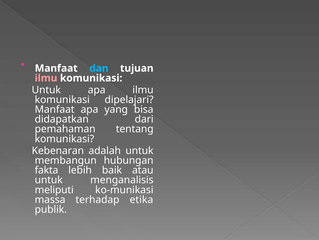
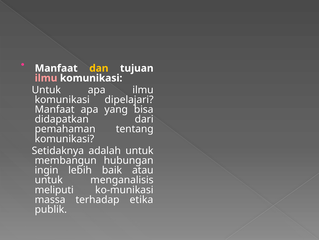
dan colour: light blue -> yellow
Kebenaran: Kebenaran -> Setidaknya
fakta: fakta -> ingin
